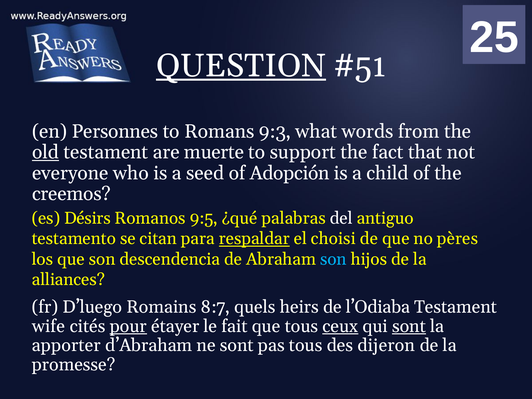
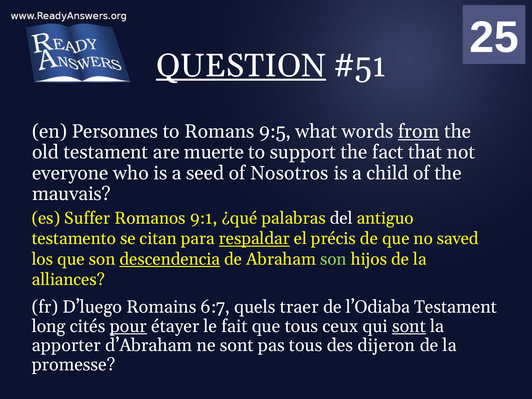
9:3: 9:3 -> 9:5
from underline: none -> present
old underline: present -> none
Adopción: Adopción -> Nosotros
creemos: creemos -> mauvais
Désirs: Désirs -> Suffer
9:5: 9:5 -> 9:1
choisi: choisi -> précis
pères: pères -> saved
descendencia underline: none -> present
son at (333, 259) colour: light blue -> light green
8:7: 8:7 -> 6:7
heirs: heirs -> traer
wife: wife -> long
ceux underline: present -> none
